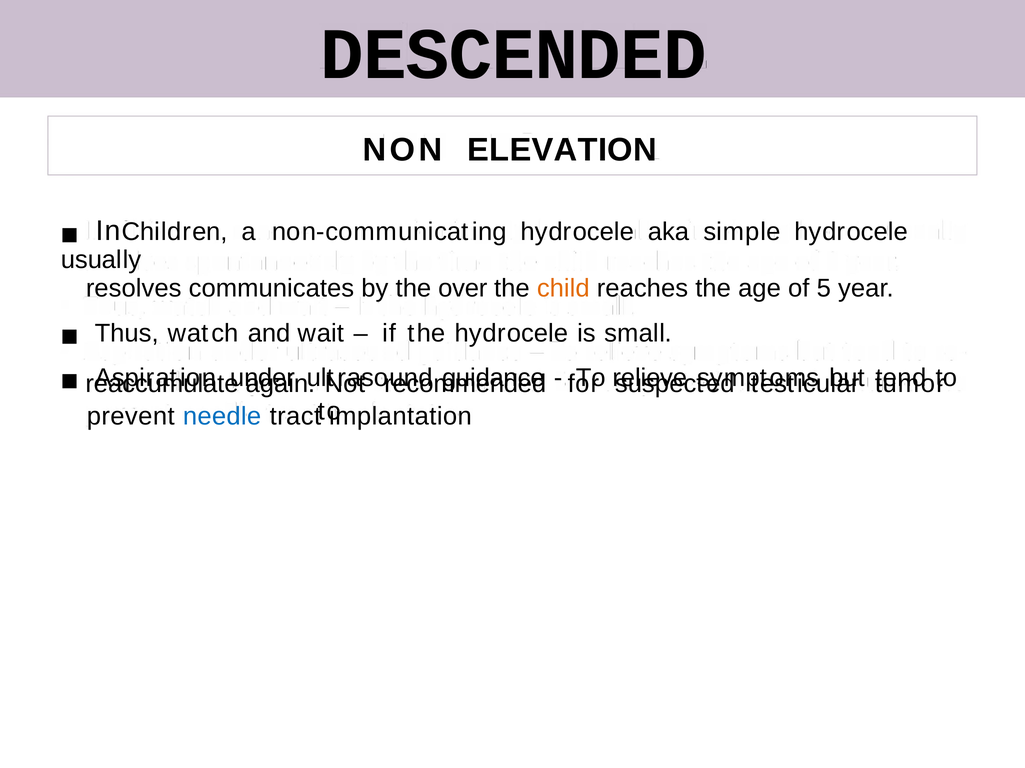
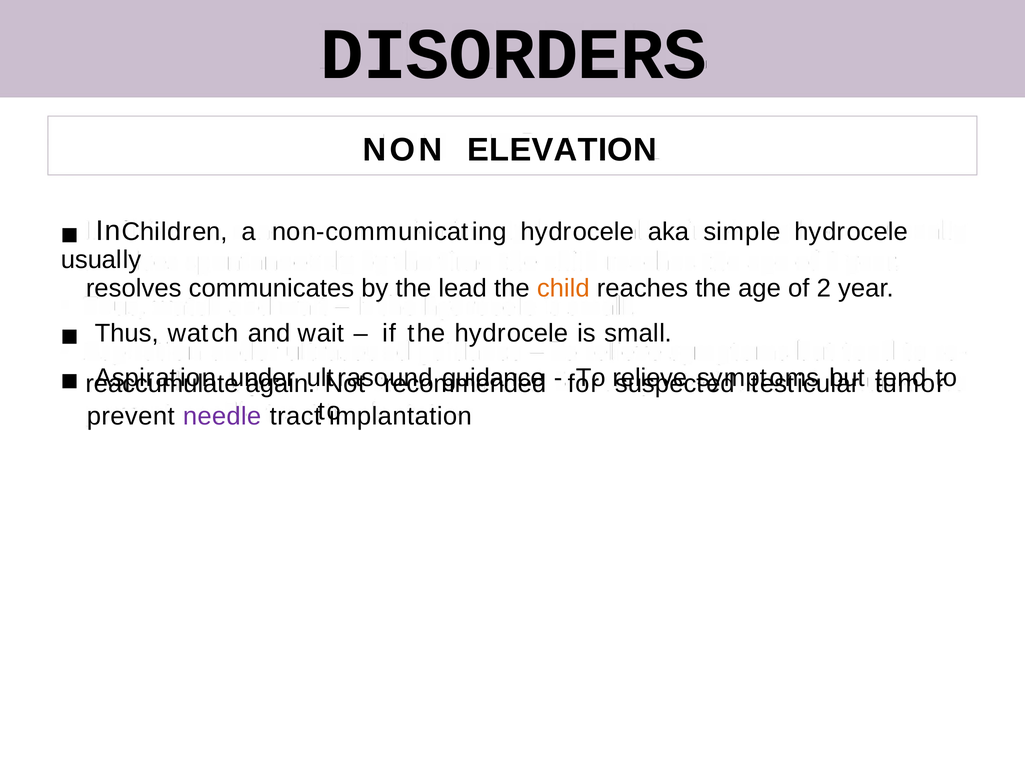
DESCENDED: DESCENDED -> DISORDERS
over: over -> lead
5: 5 -> 2
needle colour: blue -> purple
